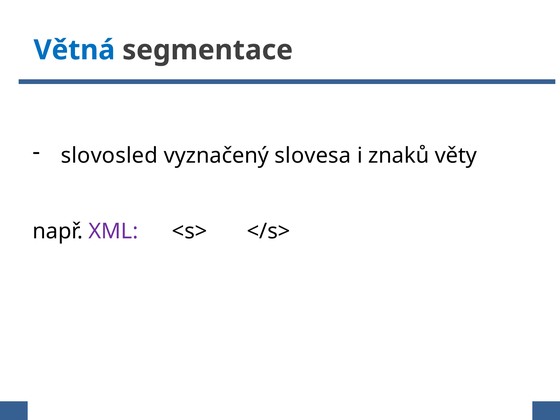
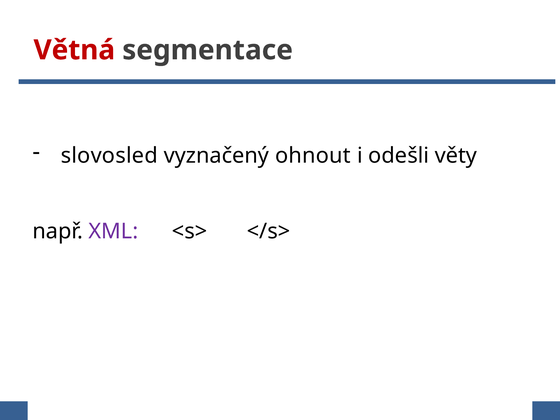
Větná colour: blue -> red
slovesa: slovesa -> ohnout
znaků: znaků -> odešli
